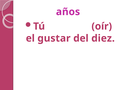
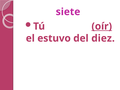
años: años -> siete
oír underline: none -> present
gustar: gustar -> estuvo
